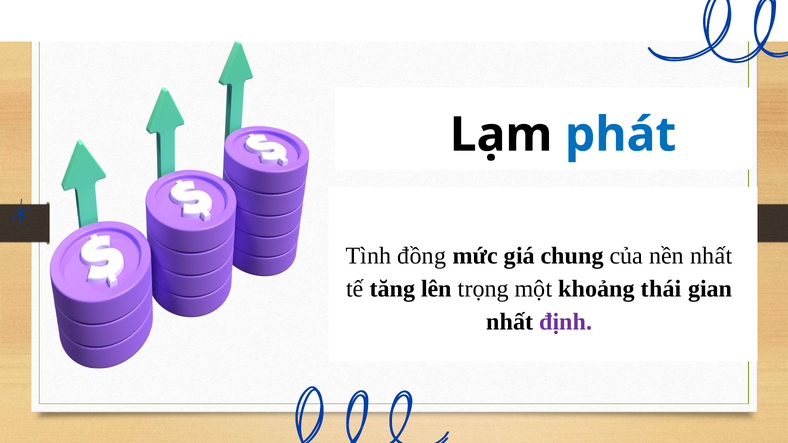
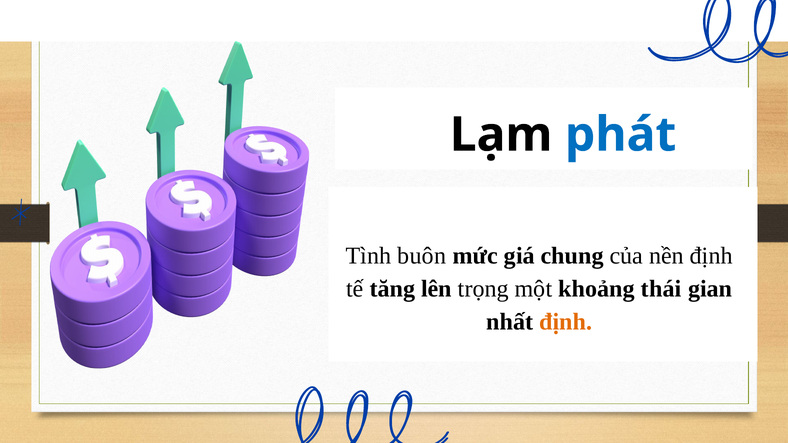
đồng: đồng -> buôn
nền nhất: nhất -> định
định at (566, 322) colour: purple -> orange
